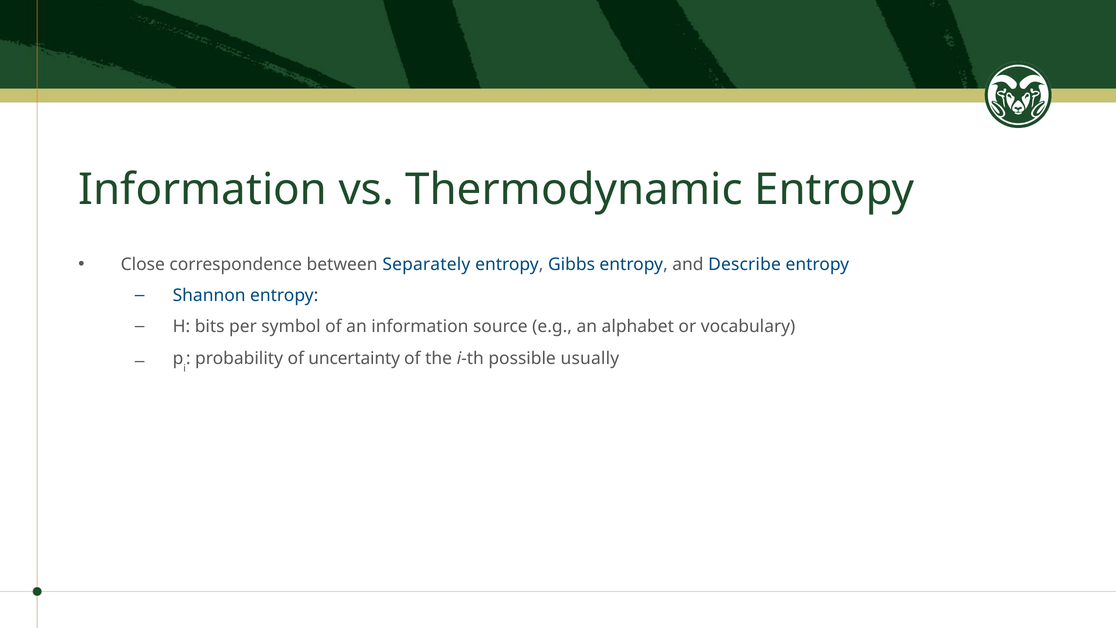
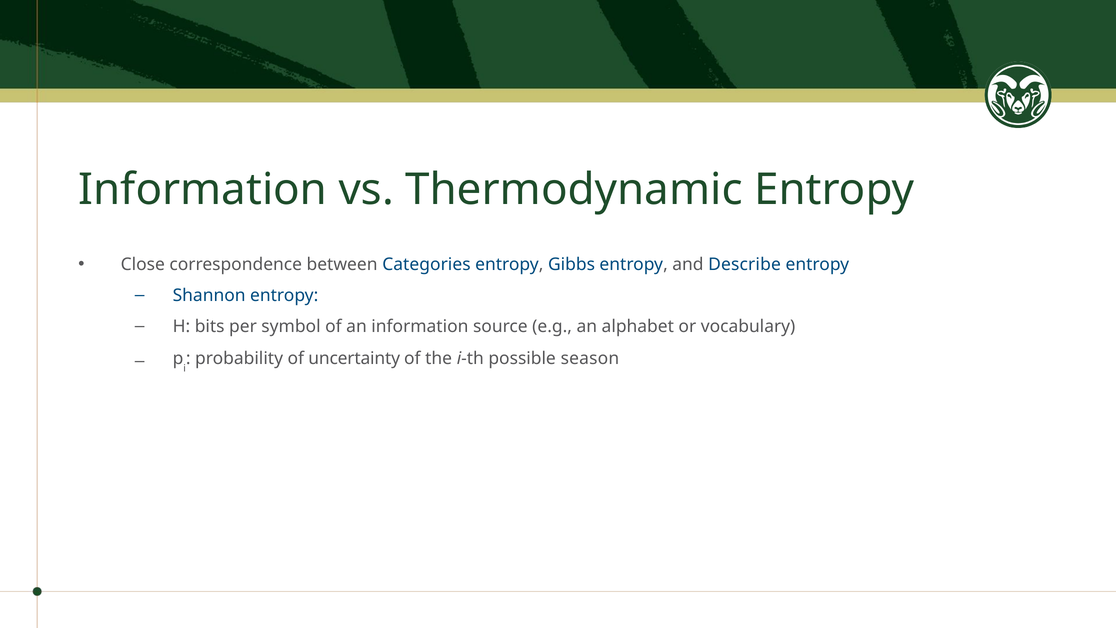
Separately: Separately -> Categories
usually: usually -> season
